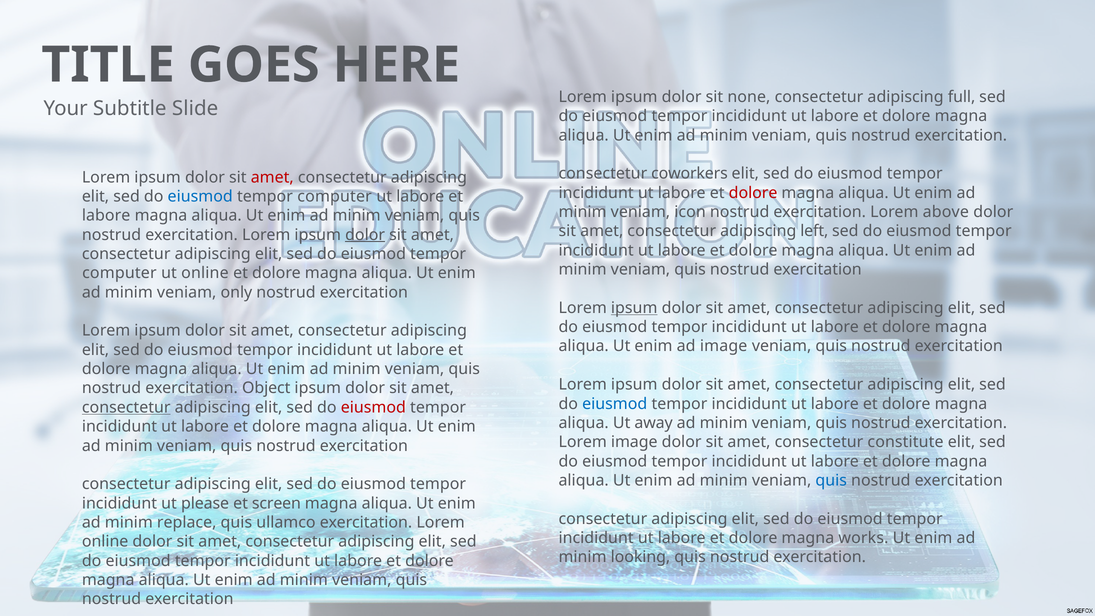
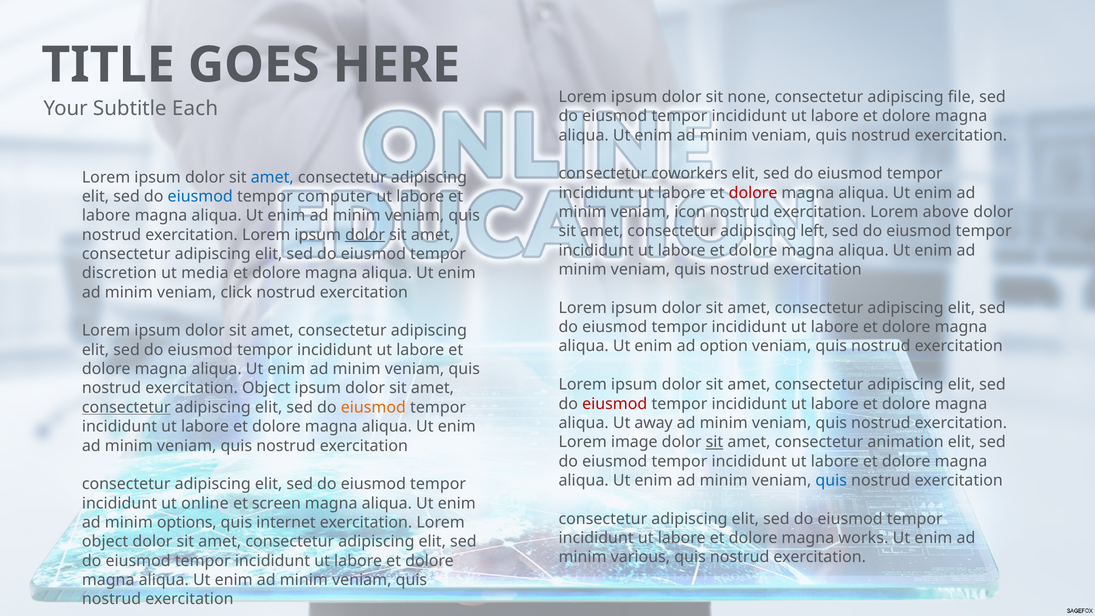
full: full -> file
Slide: Slide -> Each
amet at (272, 177) colour: red -> blue
computer at (119, 273): computer -> discretion
ut online: online -> media
only: only -> click
ipsum at (634, 308) underline: present -> none
ad image: image -> option
eiusmod at (615, 404) colour: blue -> red
eiusmod at (373, 407) colour: red -> orange
sit at (714, 442) underline: none -> present
constitute: constitute -> animation
please: please -> online
replace: replace -> options
ullamco: ullamco -> internet
online at (105, 542): online -> object
looking: looking -> various
